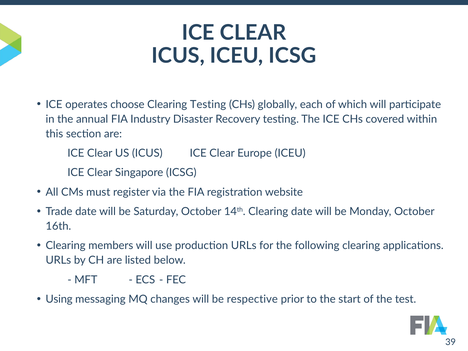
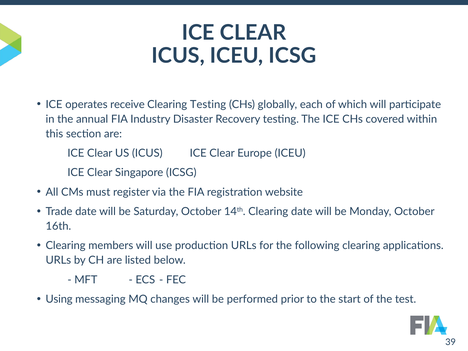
choose: choose -> receive
respective: respective -> performed
